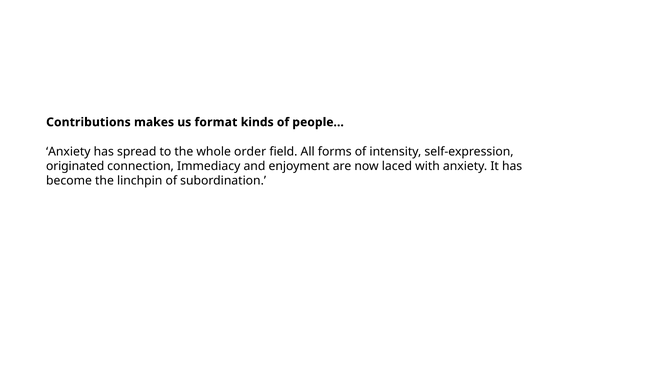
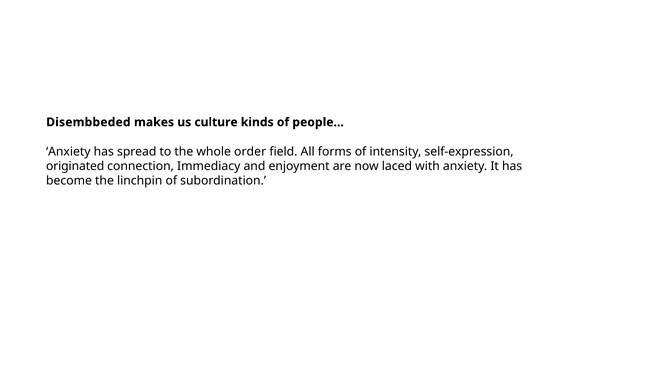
Contributions: Contributions -> Disembbeded
format: format -> culture
